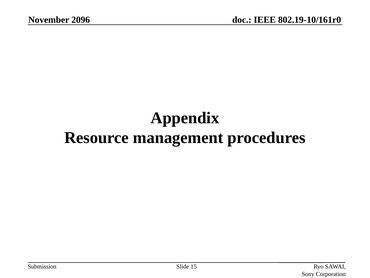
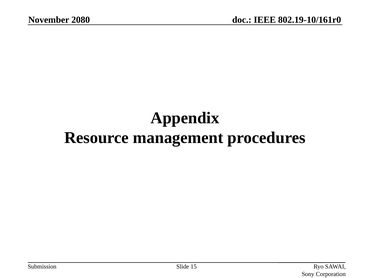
2096: 2096 -> 2080
